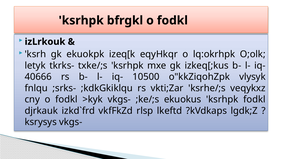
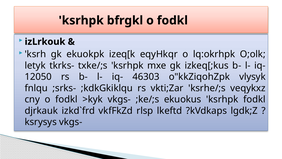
40666: 40666 -> 12050
10500: 10500 -> 46303
